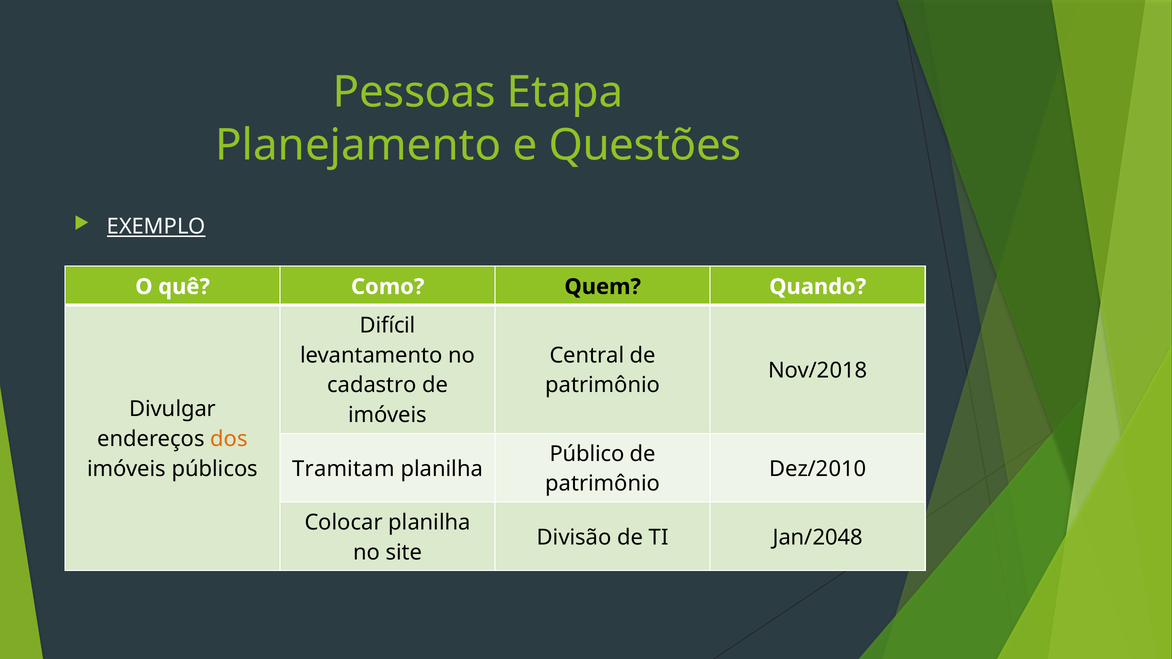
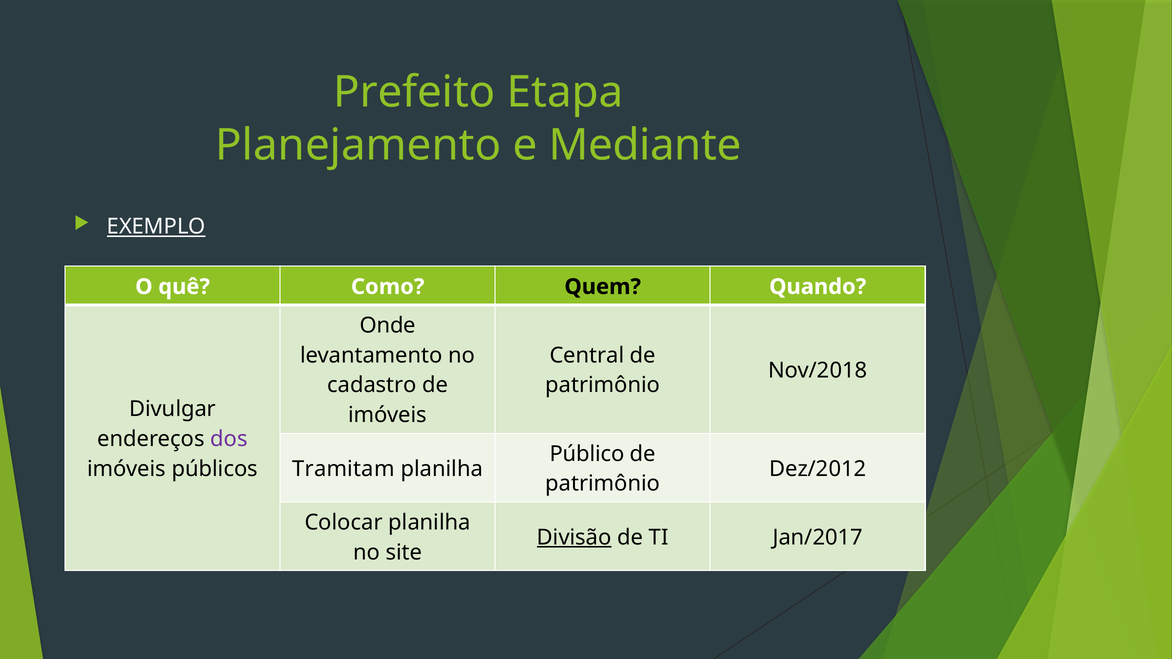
Pessoas: Pessoas -> Prefeito
Questões: Questões -> Mediante
Difícil: Difícil -> Onde
dos colour: orange -> purple
Dez/2010: Dez/2010 -> Dez/2012
Divisão underline: none -> present
Jan/2048: Jan/2048 -> Jan/2017
